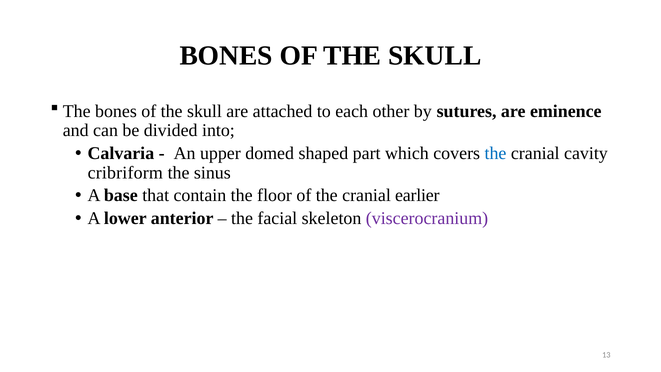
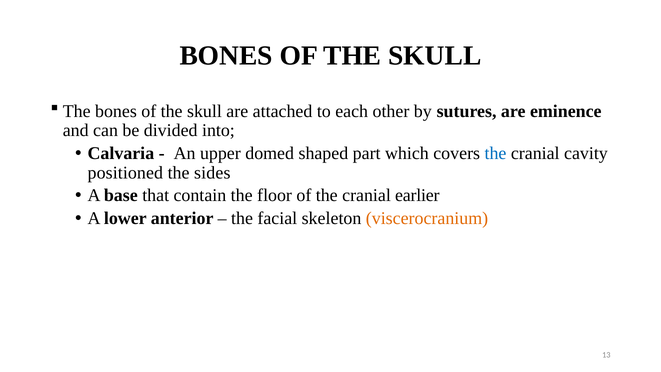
cribriform: cribriform -> positioned
sinus: sinus -> sides
viscerocranium colour: purple -> orange
